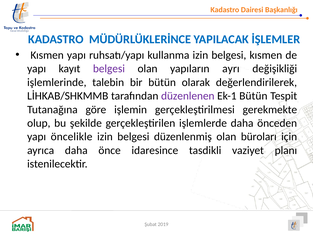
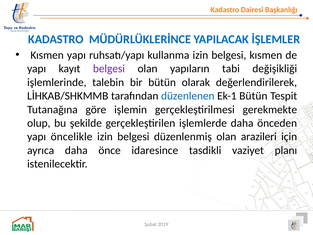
ayrı: ayrı -> tabi
düzenlenen colour: purple -> blue
büroları: büroları -> arazileri
